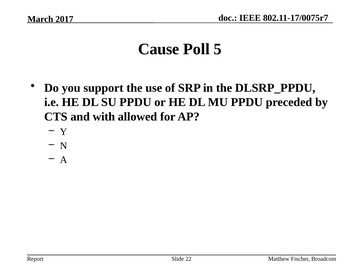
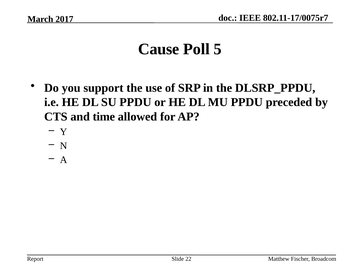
with: with -> time
